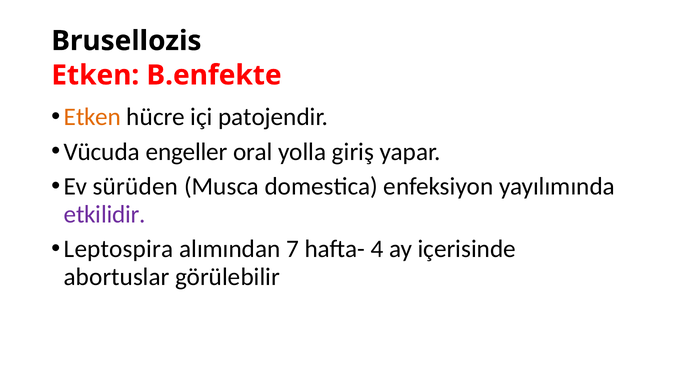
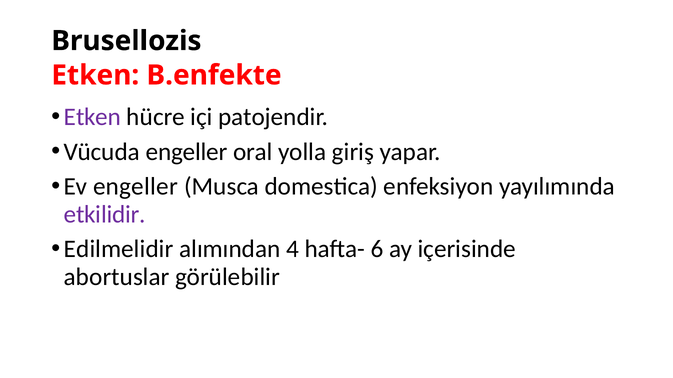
Etken at (92, 117) colour: orange -> purple
Ev sürüden: sürüden -> engeller
Leptospira: Leptospira -> Edilmelidir
7: 7 -> 4
4: 4 -> 6
